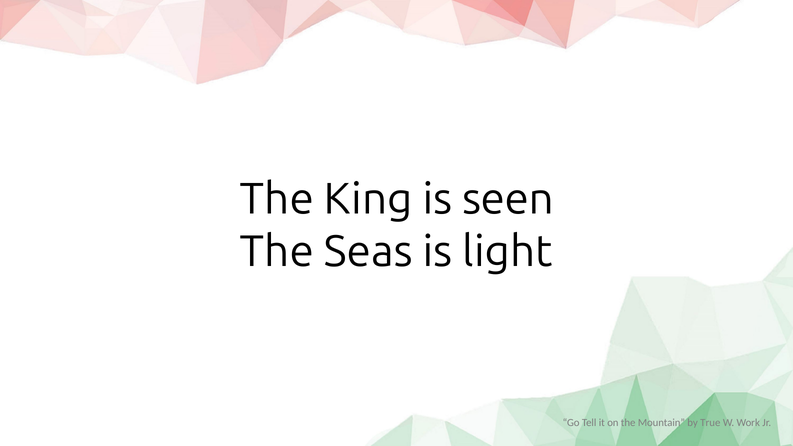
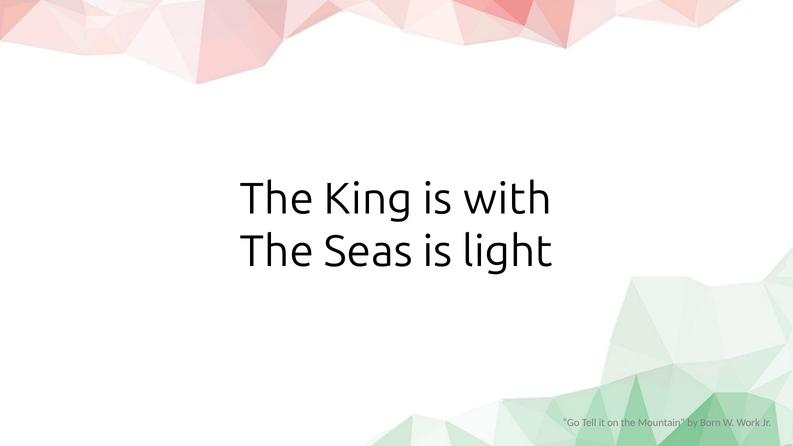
seen: seen -> with
True: True -> Born
